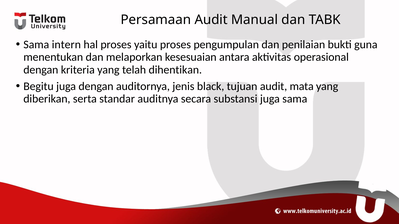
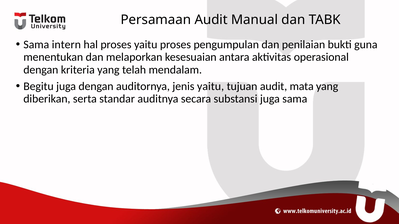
dihentikan: dihentikan -> mendalam
jenis black: black -> yaitu
